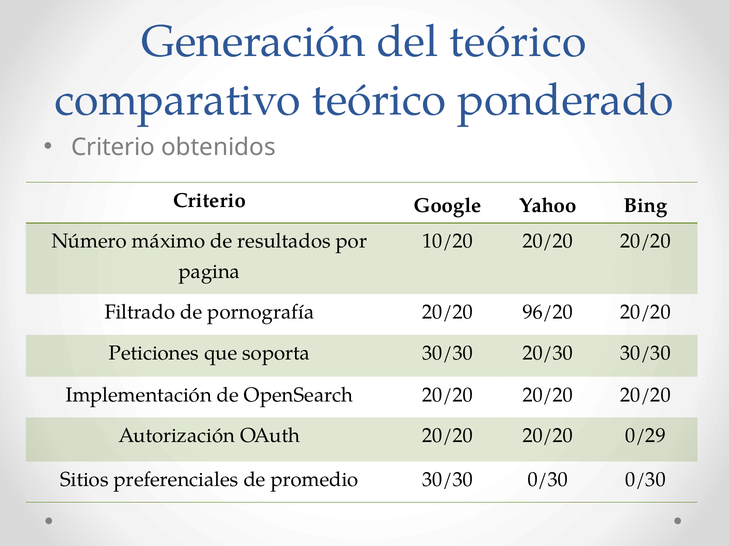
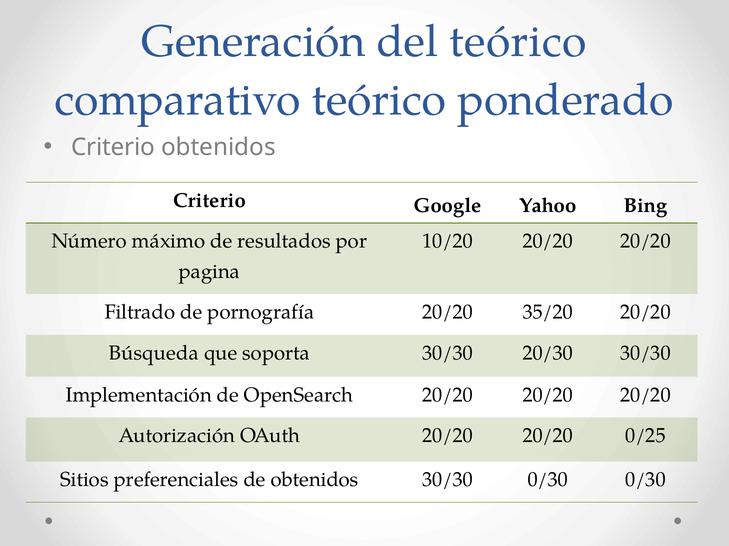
96/20: 96/20 -> 35/20
Peticiones: Peticiones -> Búsqueda
0/29: 0/29 -> 0/25
de promedio: promedio -> obtenidos
